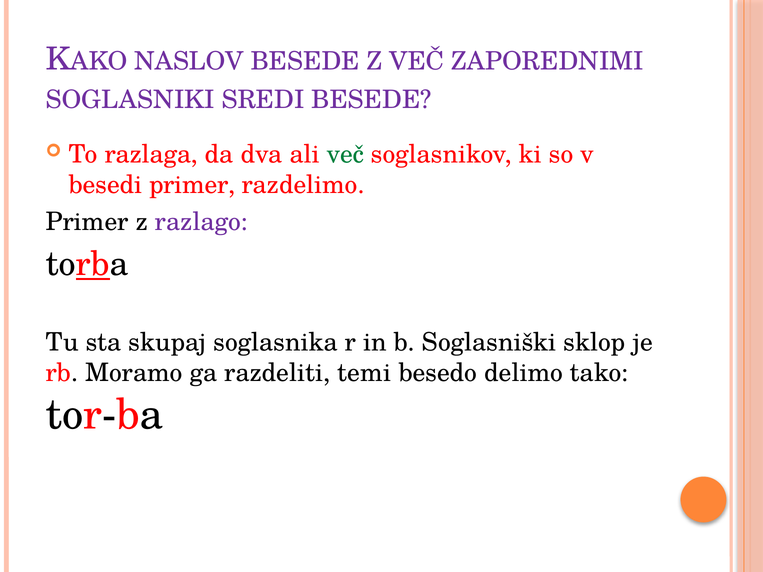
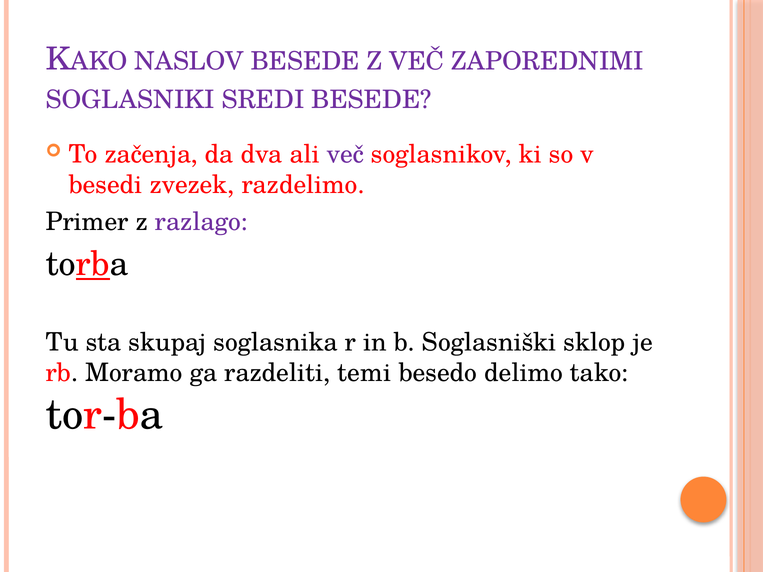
razlaga: razlaga -> začenja
več at (345, 154) colour: green -> purple
besedi primer: primer -> zvezek
